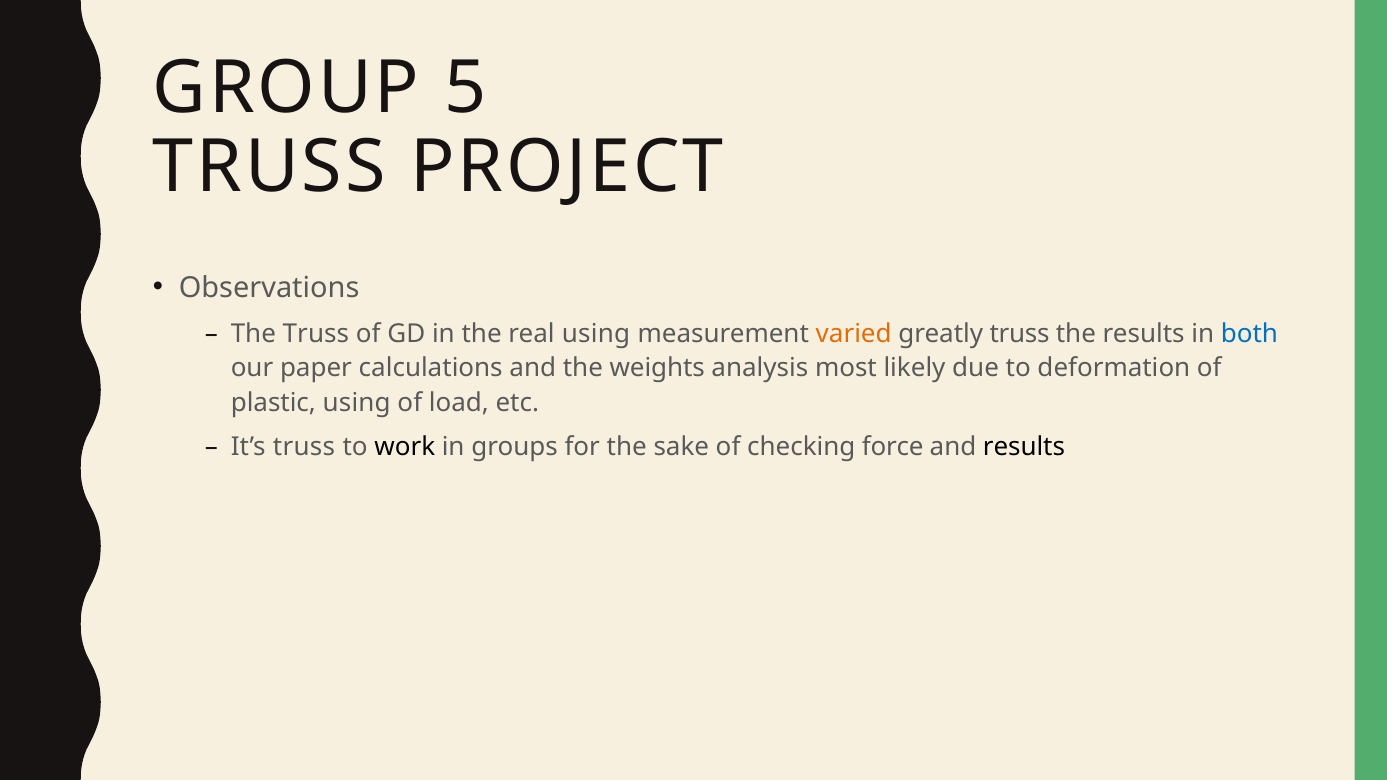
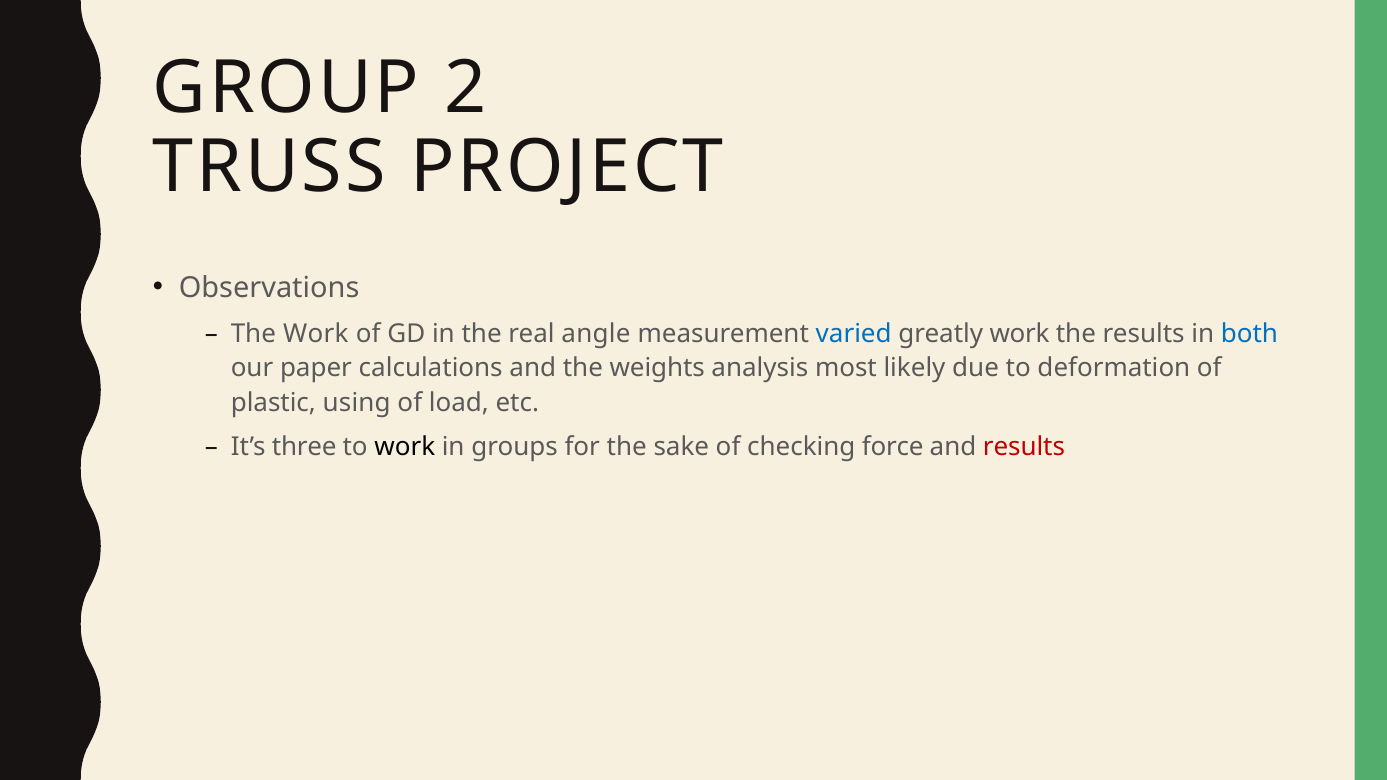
5: 5 -> 2
The Truss: Truss -> Work
real using: using -> angle
varied colour: orange -> blue
greatly truss: truss -> work
It’s truss: truss -> three
results at (1024, 447) colour: black -> red
